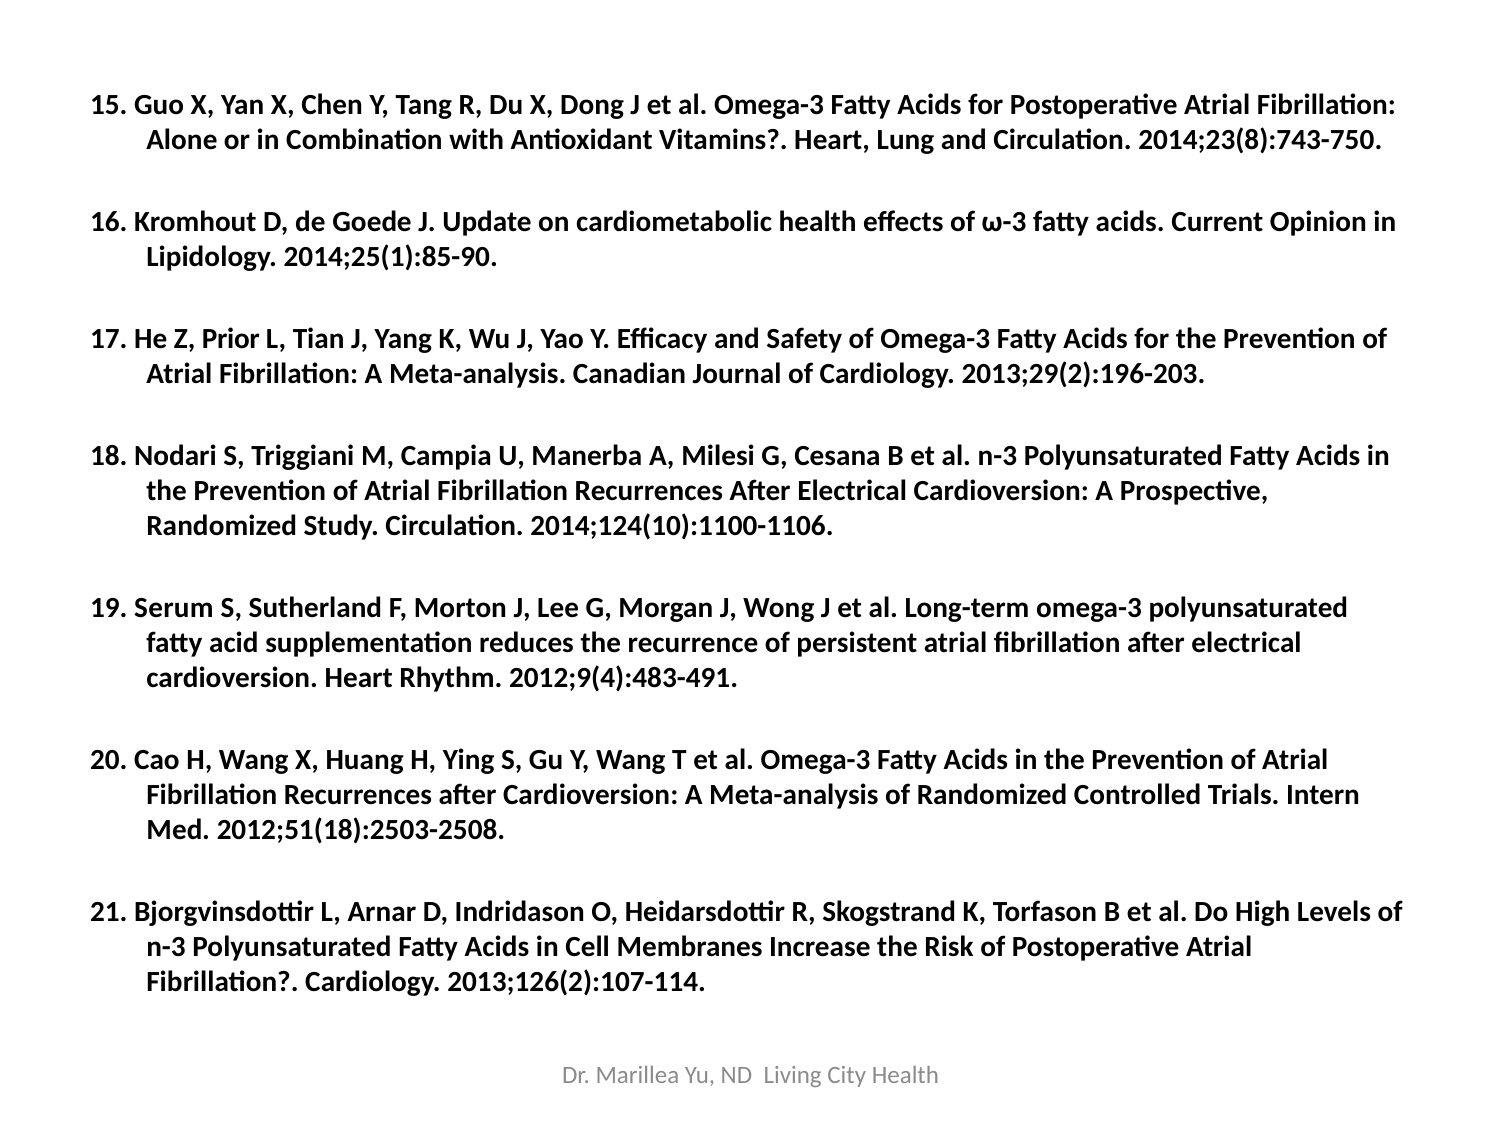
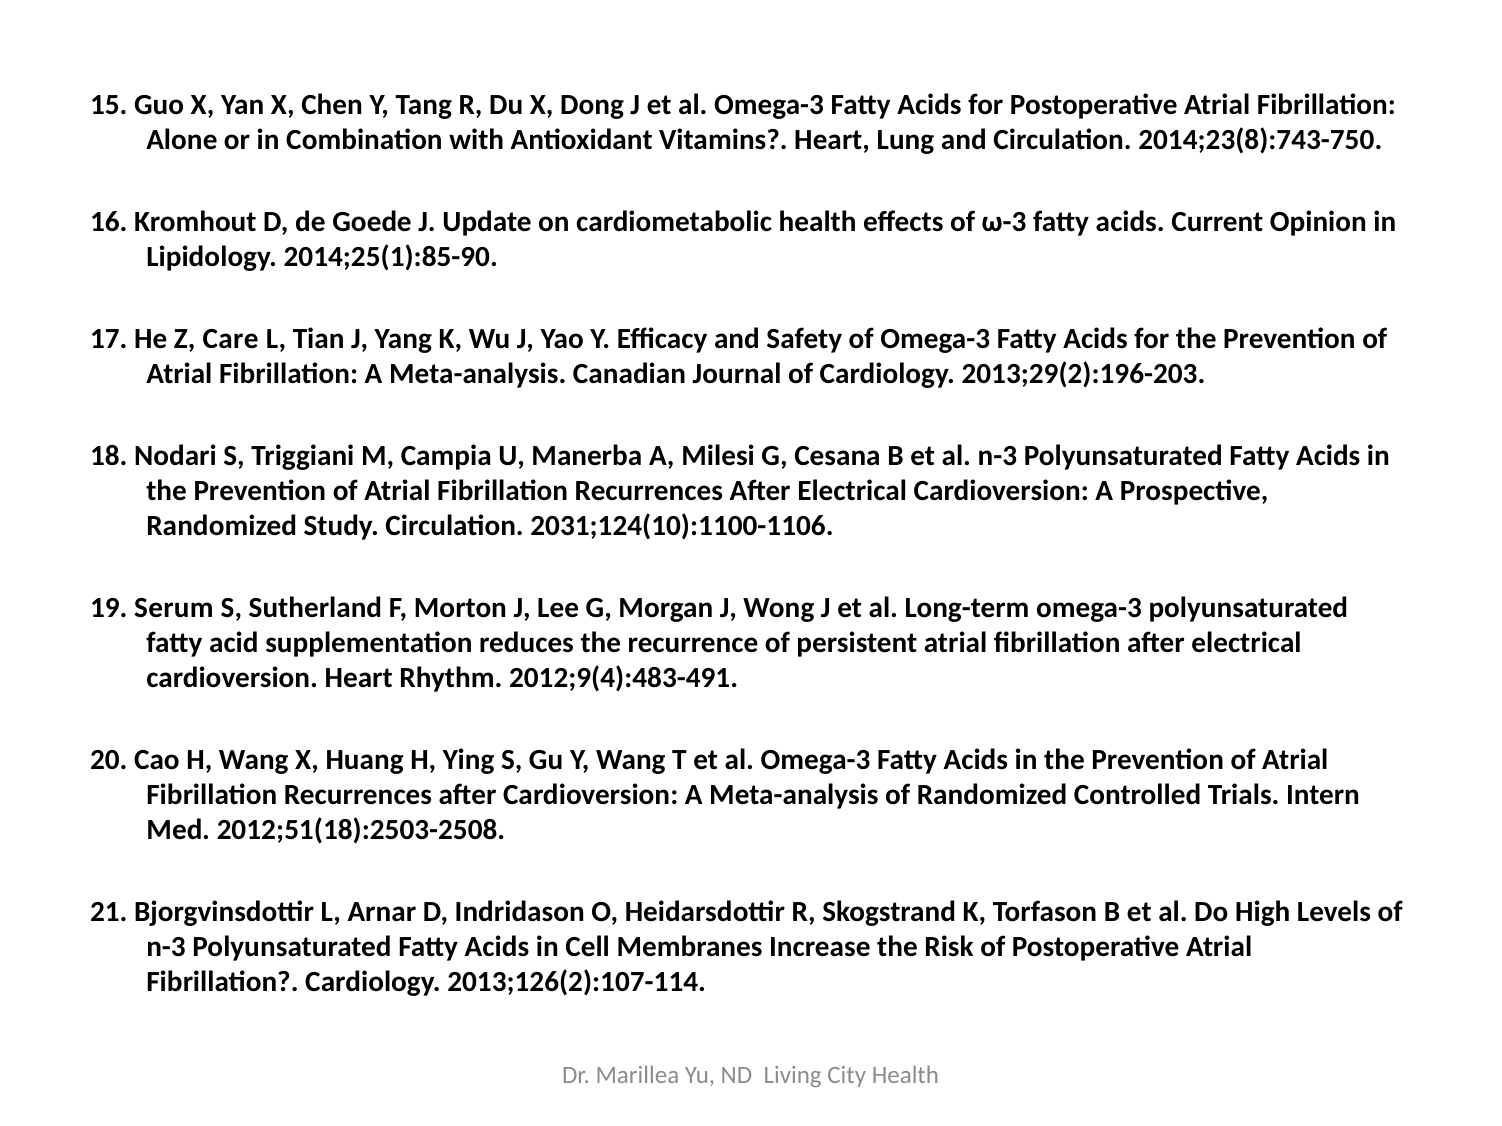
Prior: Prior -> Care
2014;124(10):1100-1106: 2014;124(10):1100-1106 -> 2031;124(10):1100-1106
